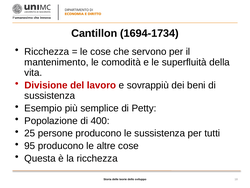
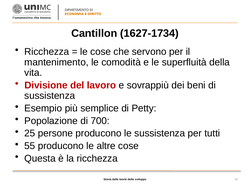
1694-1734: 1694-1734 -> 1627-1734
400: 400 -> 700
95: 95 -> 55
